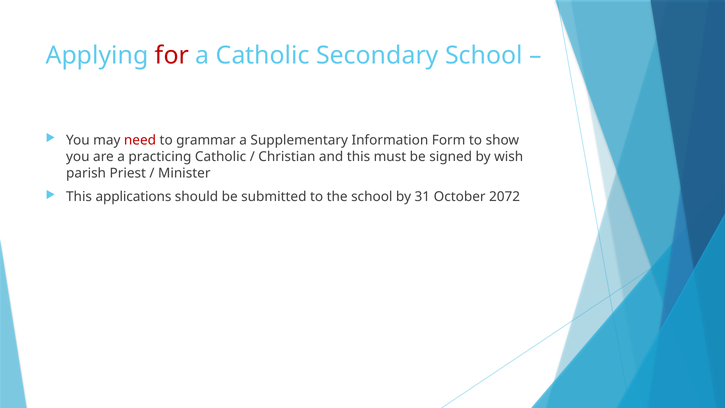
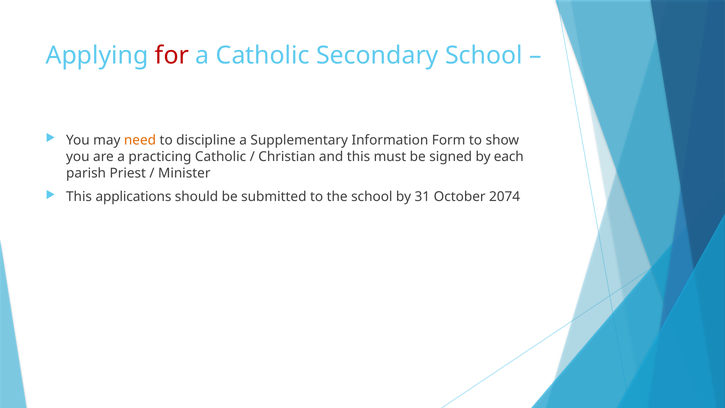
need colour: red -> orange
grammar: grammar -> discipline
wish: wish -> each
2072: 2072 -> 2074
